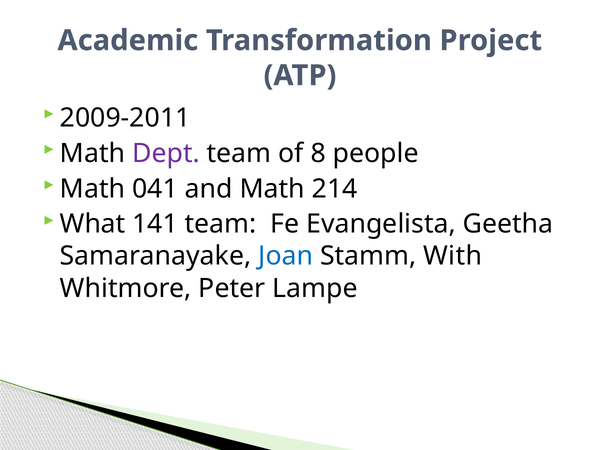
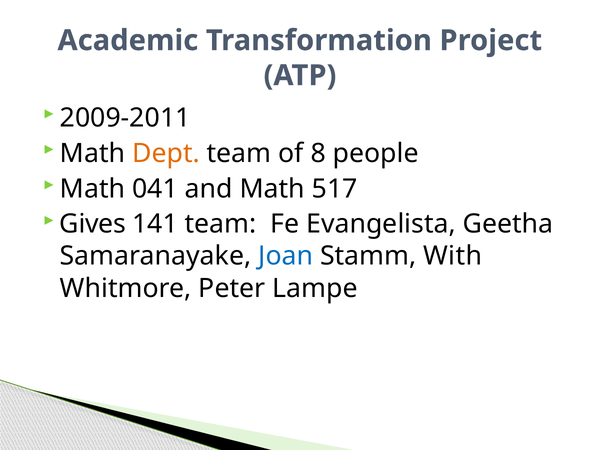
Dept colour: purple -> orange
214: 214 -> 517
What: What -> Gives
